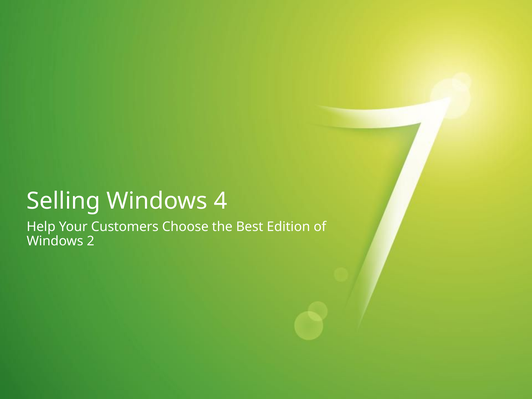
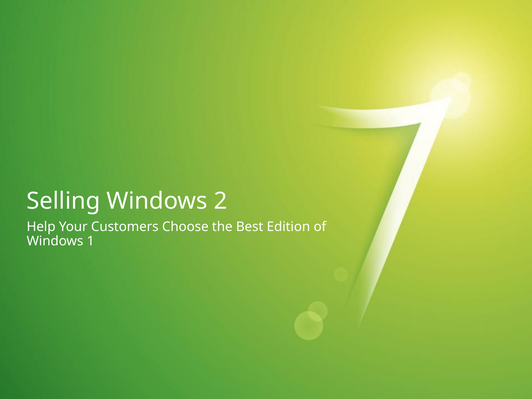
4: 4 -> 2
2: 2 -> 1
